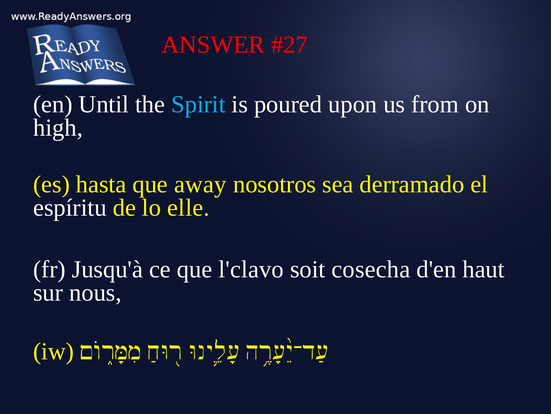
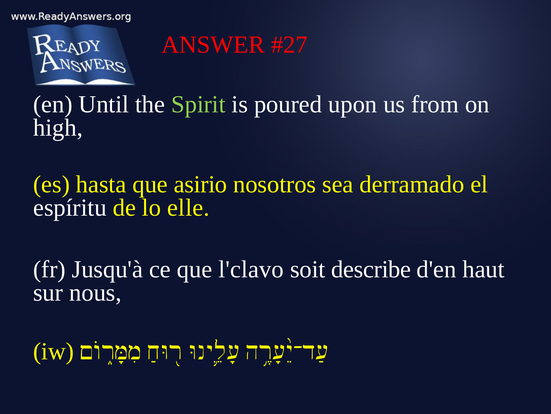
Spirit colour: light blue -> light green
away: away -> asirio
cosecha: cosecha -> describe
